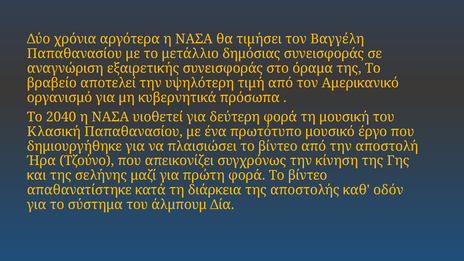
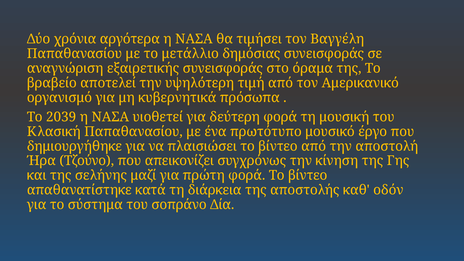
2040: 2040 -> 2039
άλμπουμ: άλμπουμ -> σοπράνο
